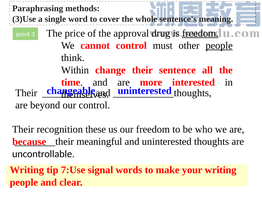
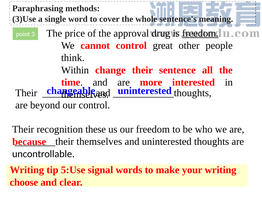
must: must -> great
people at (219, 45) underline: present -> none
meaningful at (99, 141): meaningful -> themselves
7:Use: 7:Use -> 5:Use
people at (24, 182): people -> choose
